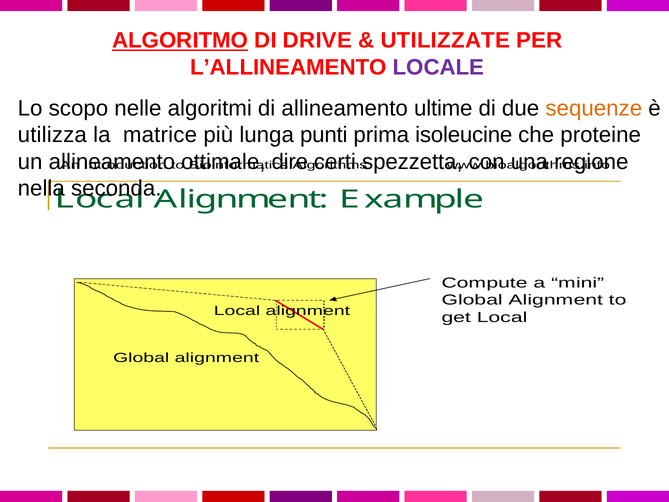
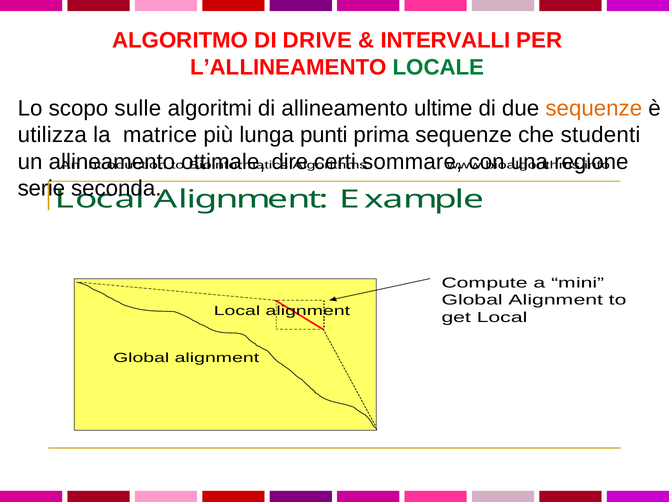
ALGORITMO underline: present -> none
UTILIZZATE: UTILIZZATE -> INTERVALLI
LOCALE colour: purple -> green
nelle: nelle -> sulle
prima isoleucine: isoleucine -> sequenze
proteine: proteine -> studenti
spezzetta: spezzetta -> sommare
nella: nella -> serie
